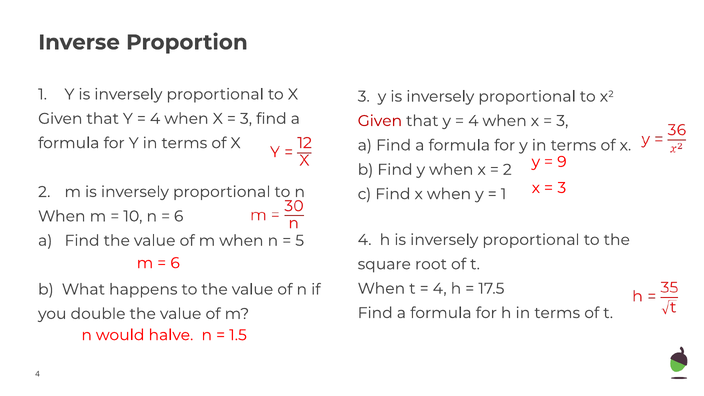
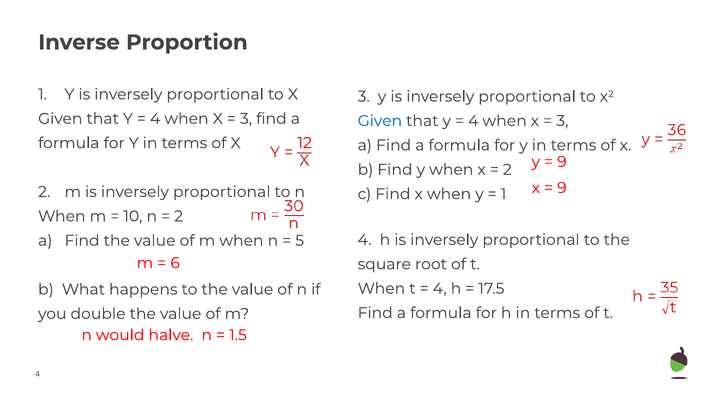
Given at (380, 121) colour: red -> blue
3 at (562, 188): 3 -> 9
6 at (179, 216): 6 -> 2
